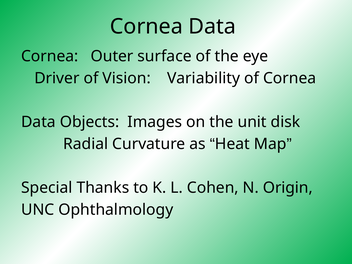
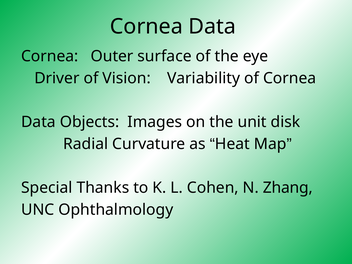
Origin: Origin -> Zhang
